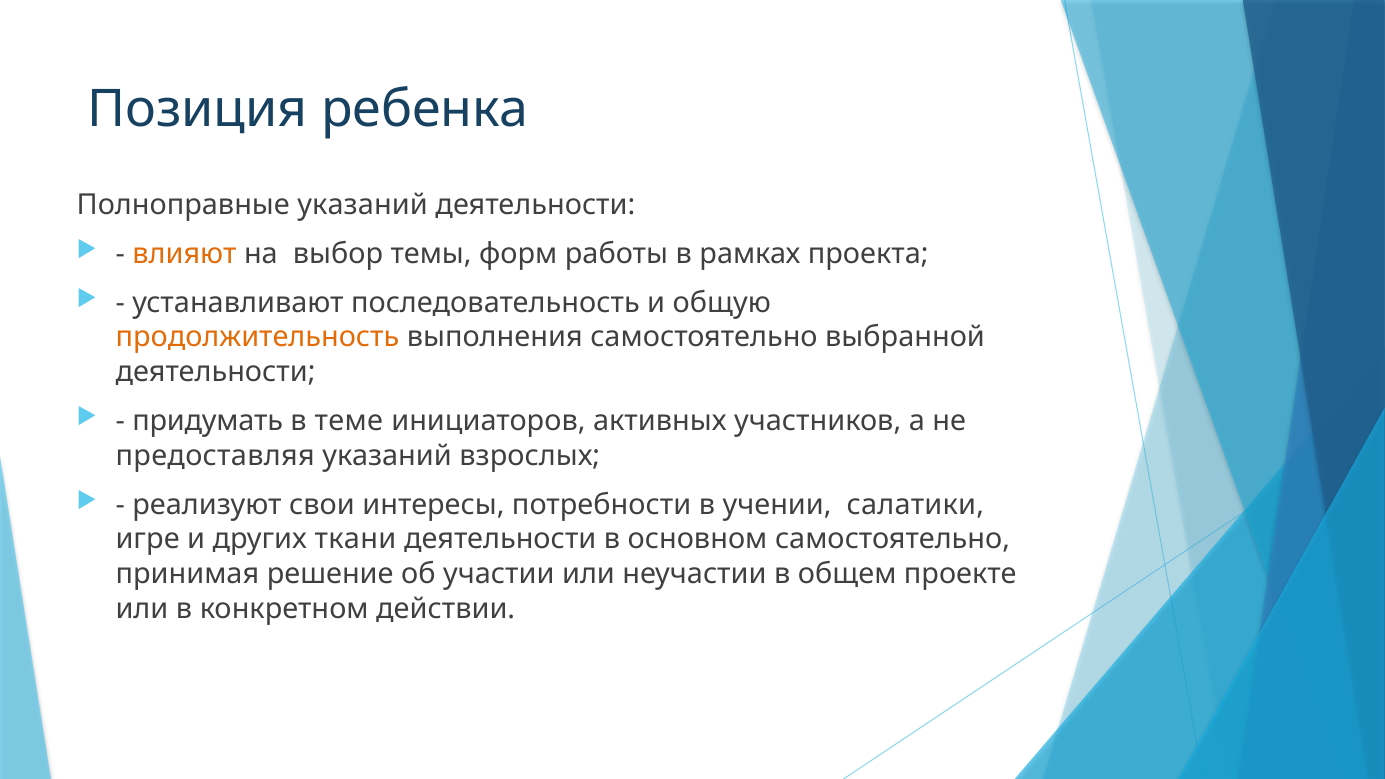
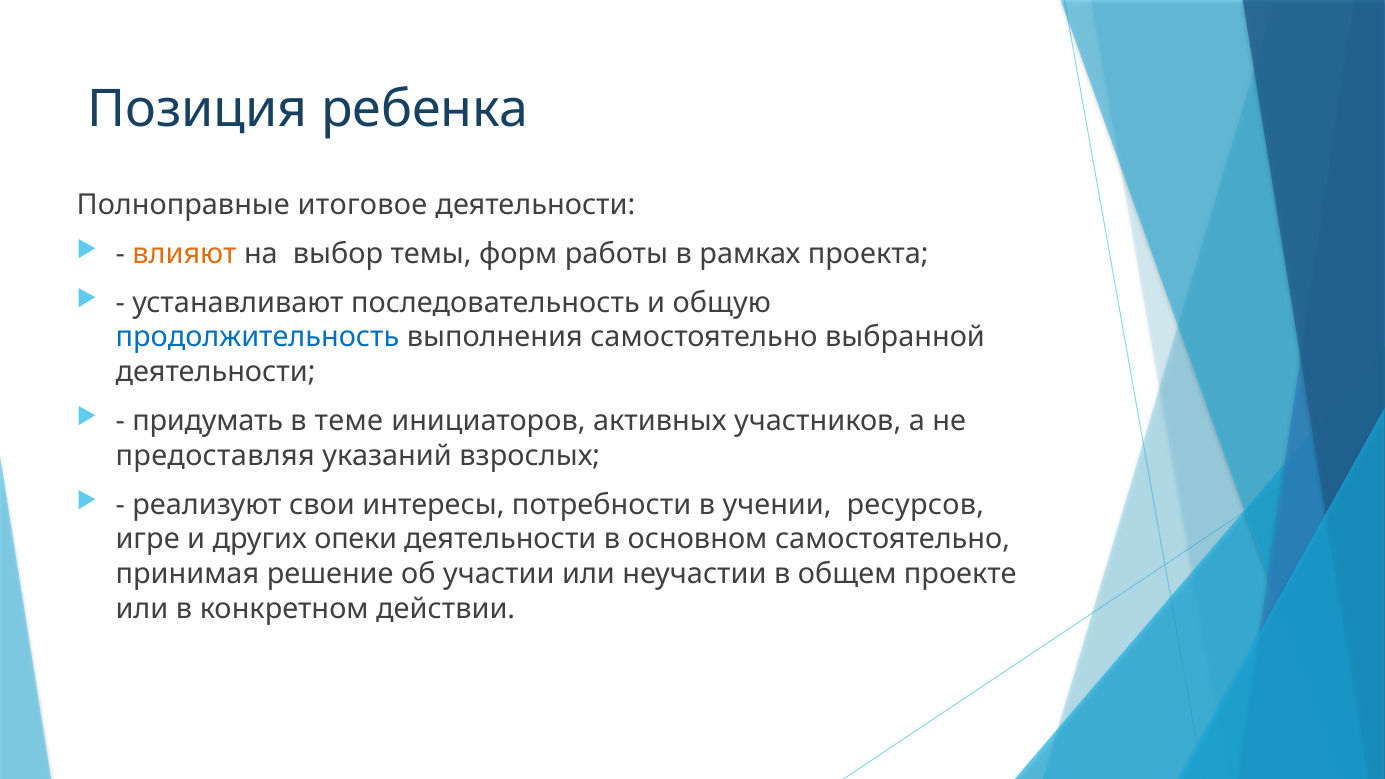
Полноправные указаний: указаний -> итоговое
продолжительность colour: orange -> blue
салатики: салатики -> ресурсов
ткани: ткани -> опеки
